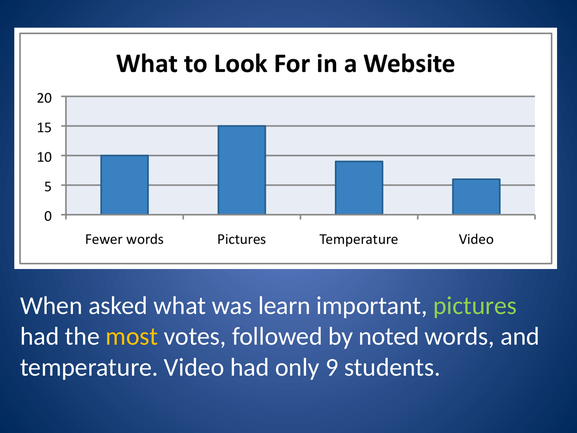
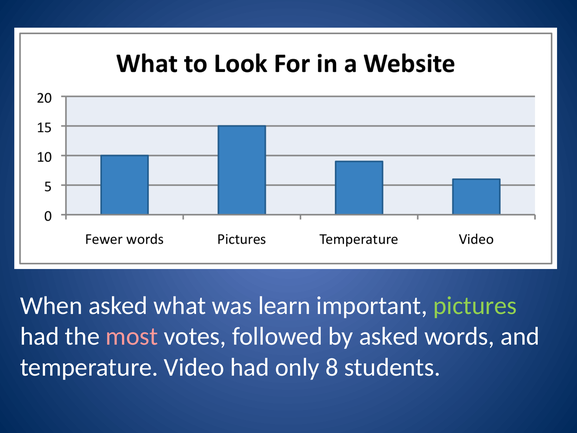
most colour: yellow -> pink
by noted: noted -> asked
9: 9 -> 8
